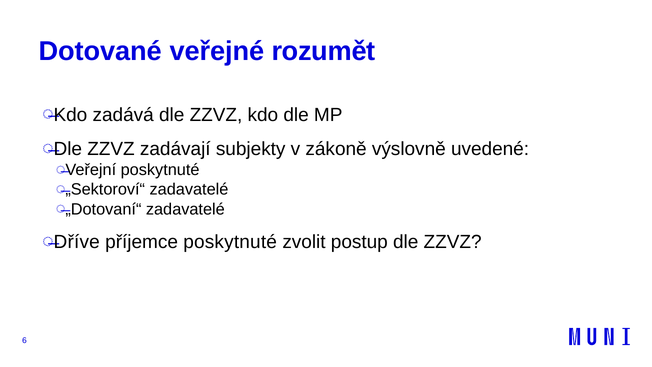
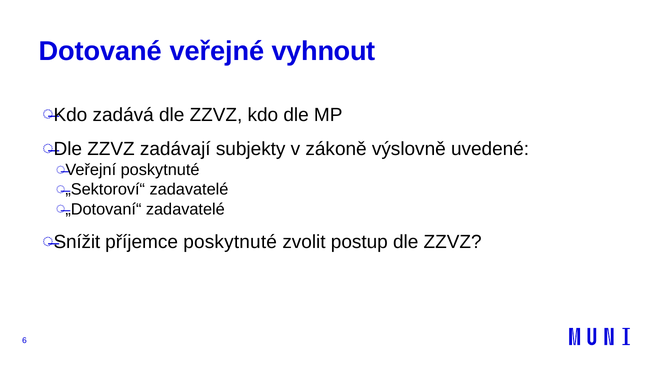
rozumět: rozumět -> vyhnout
Dříve: Dříve -> Snížit
